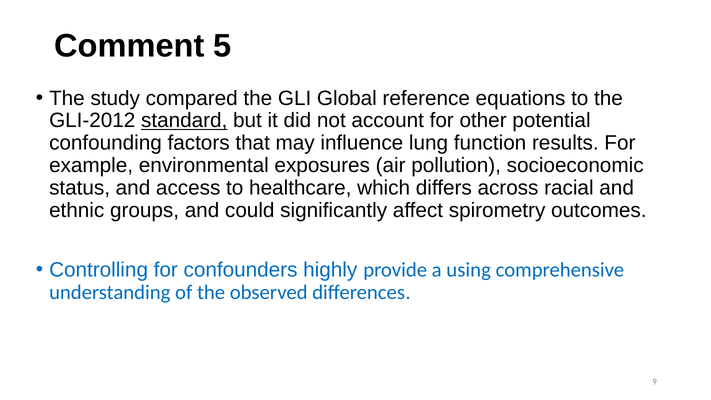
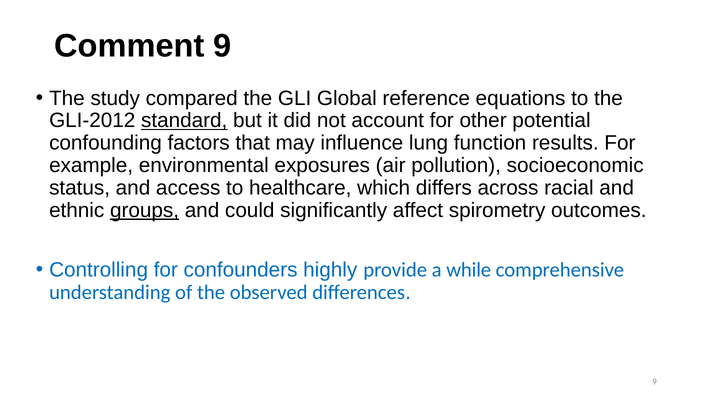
Comment 5: 5 -> 9
groups underline: none -> present
using: using -> while
